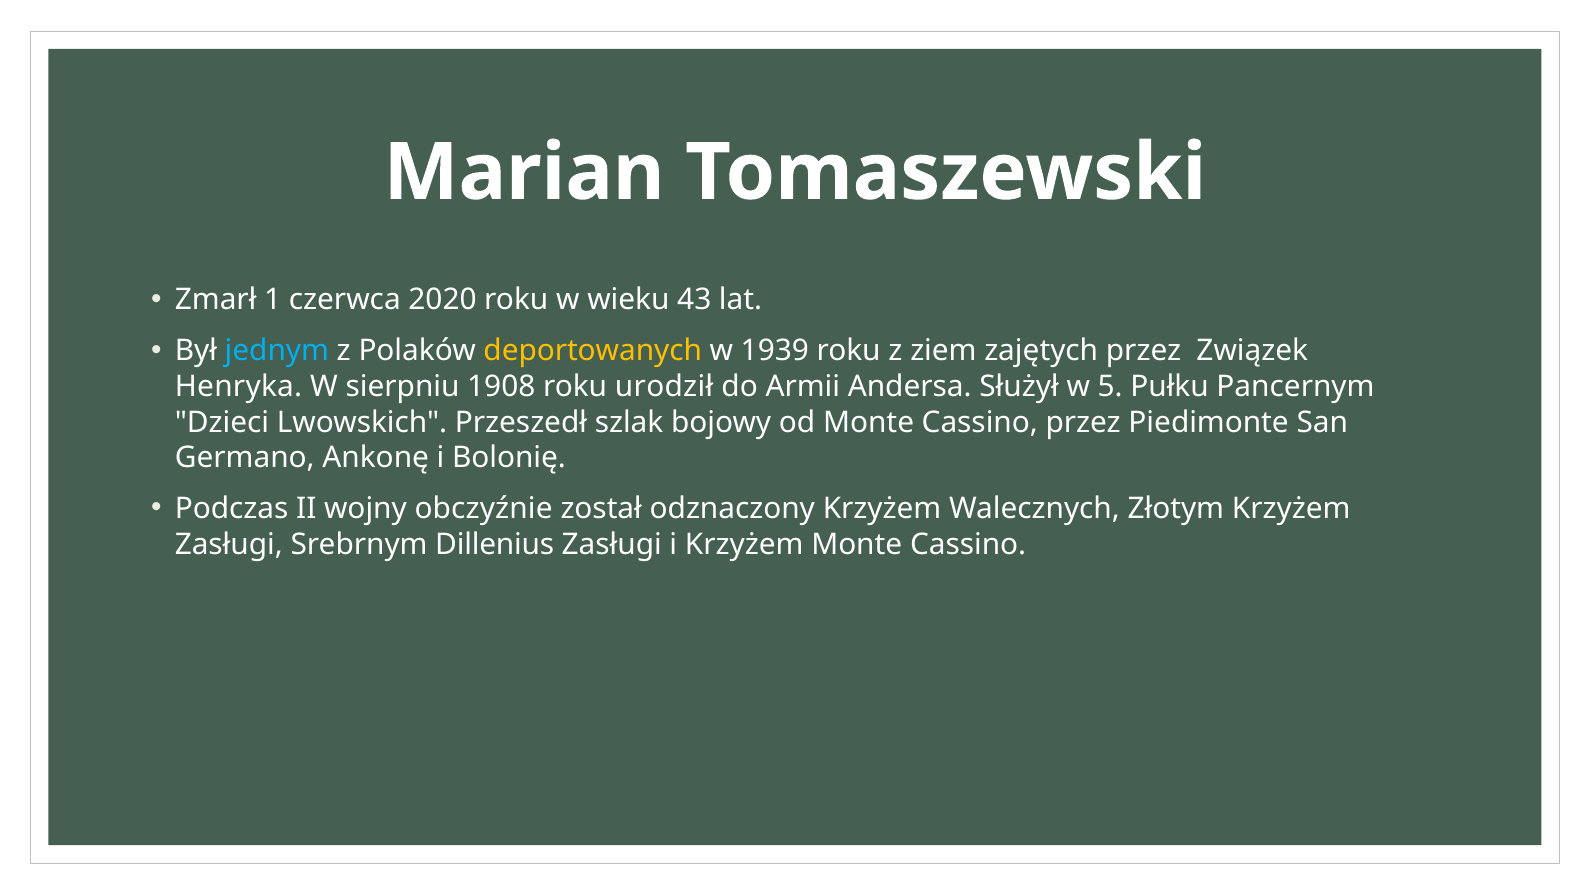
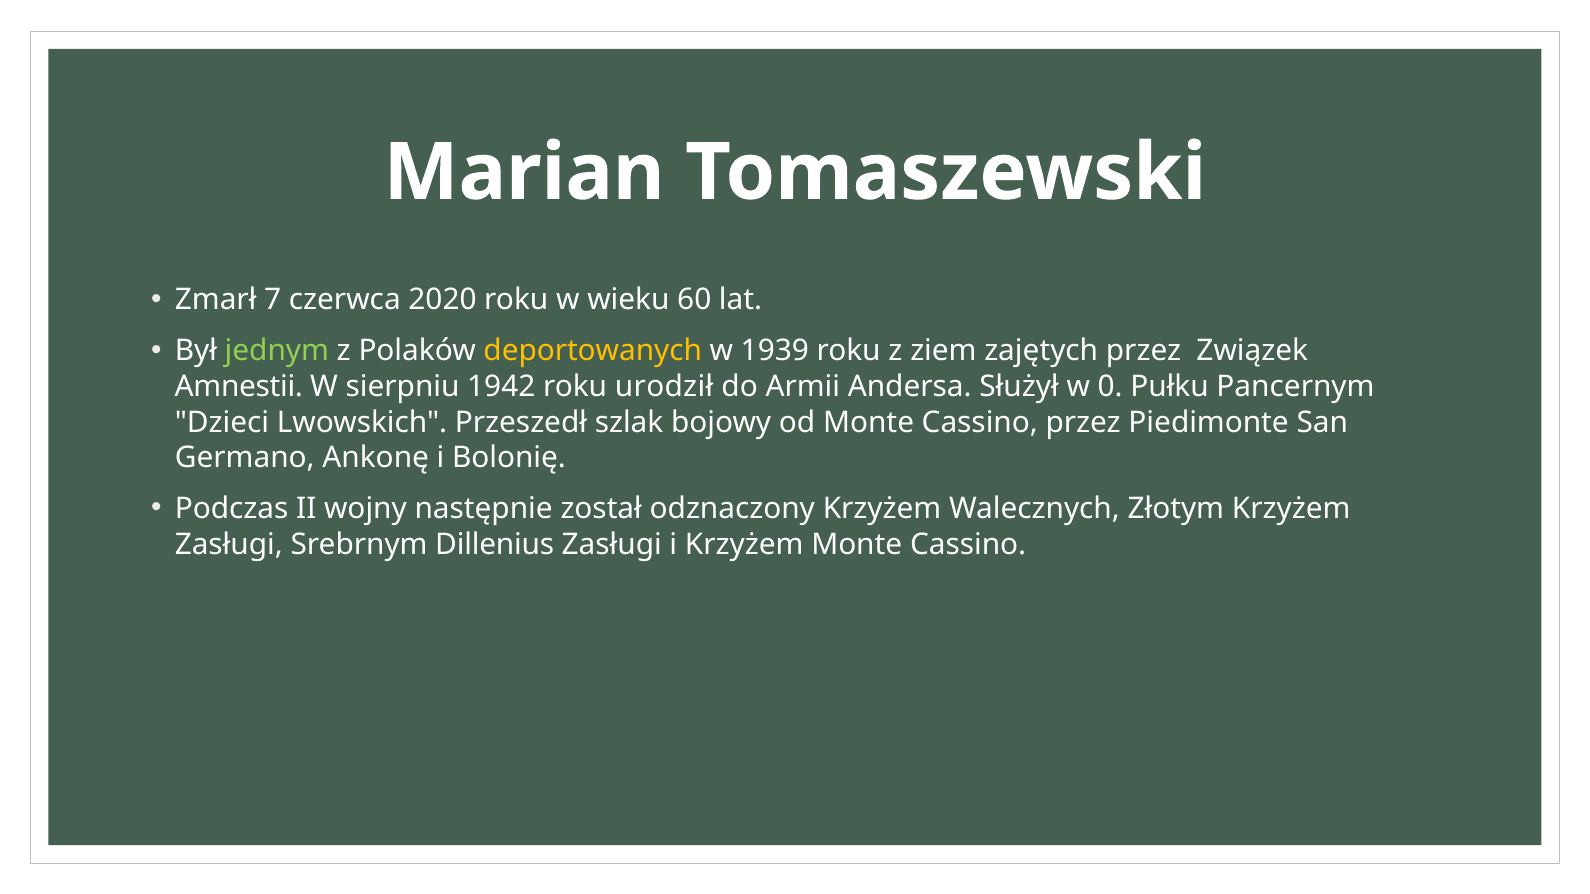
1: 1 -> 7
43: 43 -> 60
jednym colour: light blue -> light green
Henryka: Henryka -> Amnestii
1908: 1908 -> 1942
5: 5 -> 0
obczyźnie: obczyźnie -> następnie
